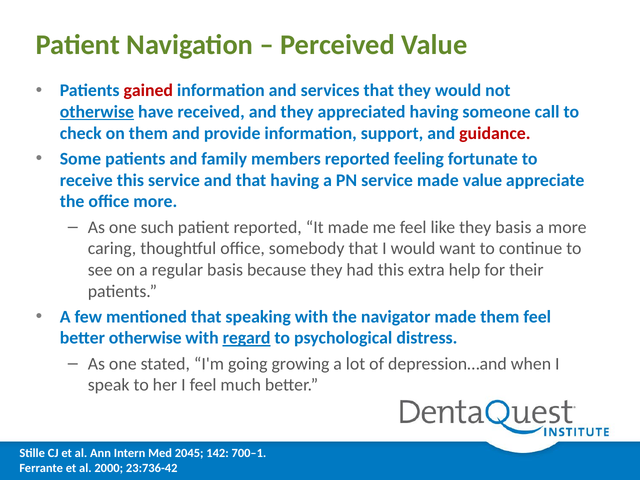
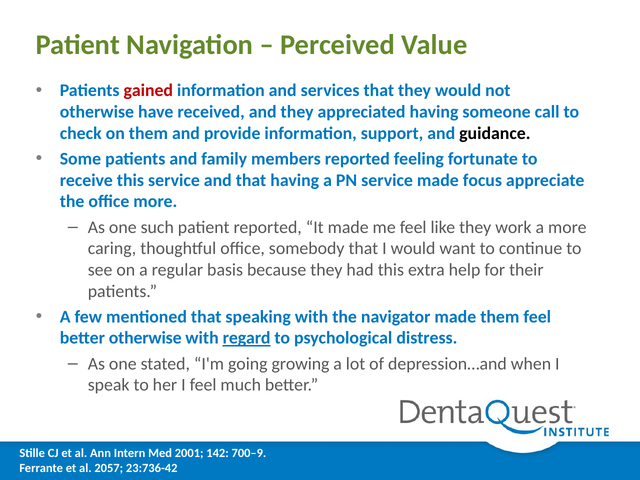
otherwise at (97, 112) underline: present -> none
guidance colour: red -> black
made value: value -> focus
they basis: basis -> work
2045: 2045 -> 2001
700–1: 700–1 -> 700–9
2000: 2000 -> 2057
